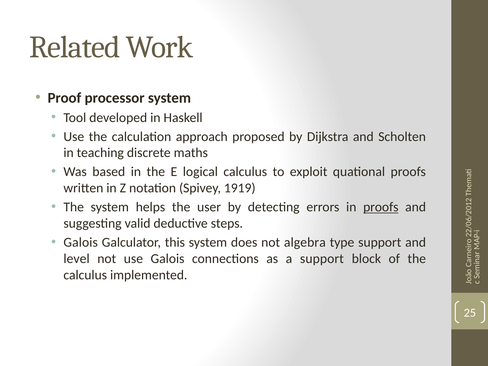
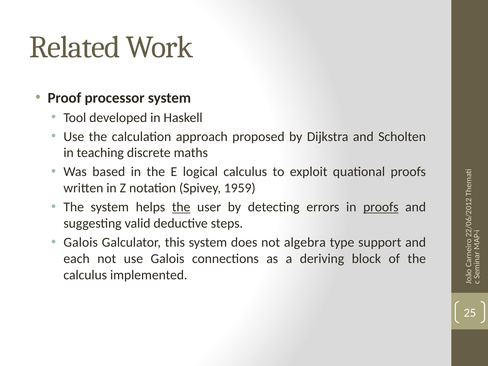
1919: 1919 -> 1959
the at (181, 207) underline: none -> present
level: level -> each
a support: support -> deriving
